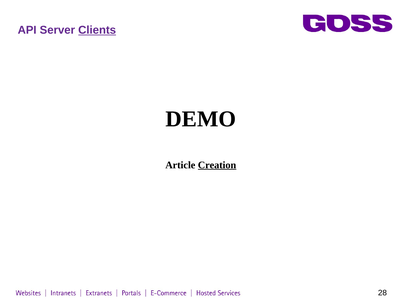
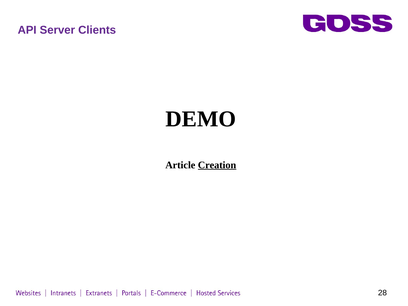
Clients underline: present -> none
